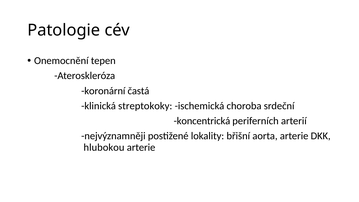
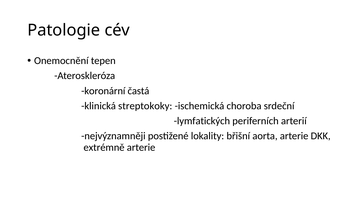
koncentrická: koncentrická -> lymfatických
hlubokou: hlubokou -> extrémně
